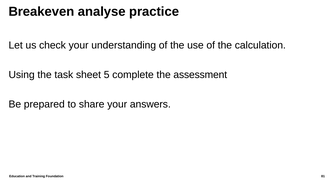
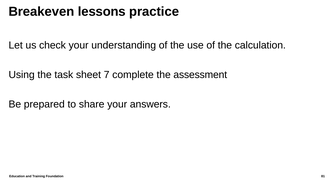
analyse: analyse -> lessons
5: 5 -> 7
